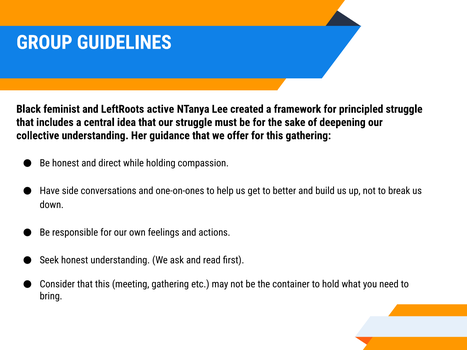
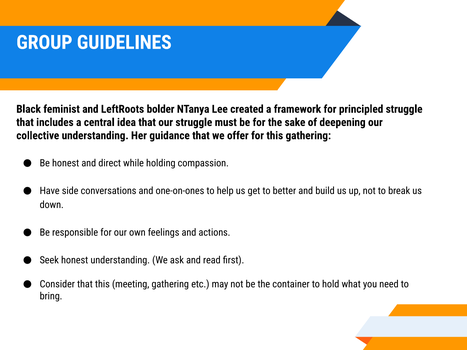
active: active -> bolder
